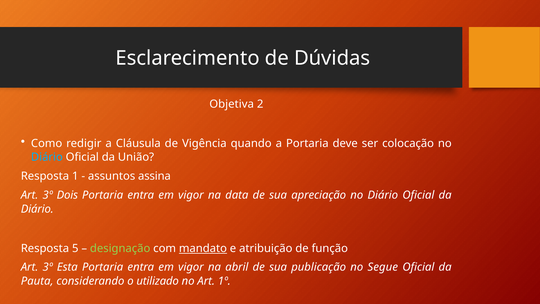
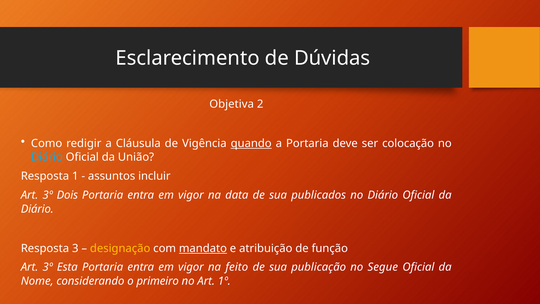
quando underline: none -> present
assina: assina -> incluir
apreciação: apreciação -> publicados
5: 5 -> 3
designação colour: light green -> yellow
abril: abril -> feito
Pauta: Pauta -> Nome
utilizado: utilizado -> primeiro
